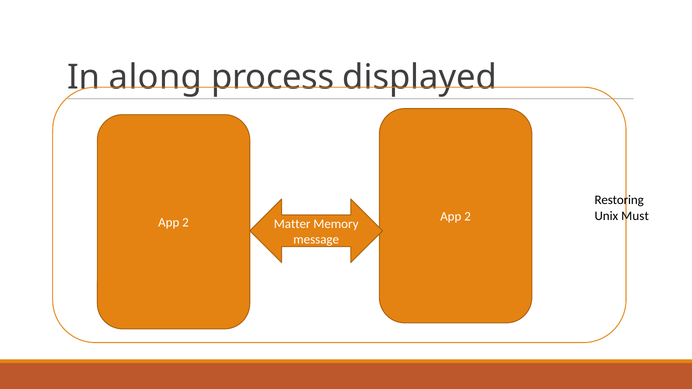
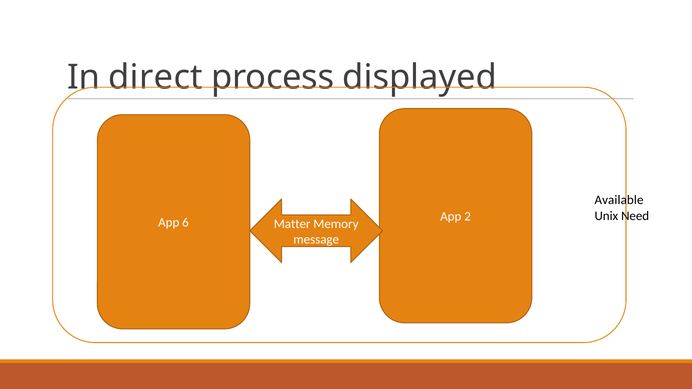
along: along -> direct
Restoring: Restoring -> Available
Must: Must -> Need
2 at (186, 223): 2 -> 6
